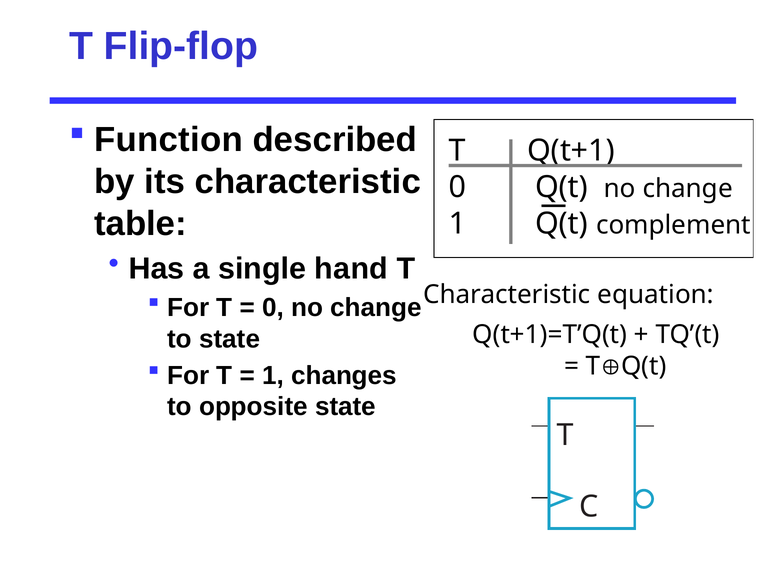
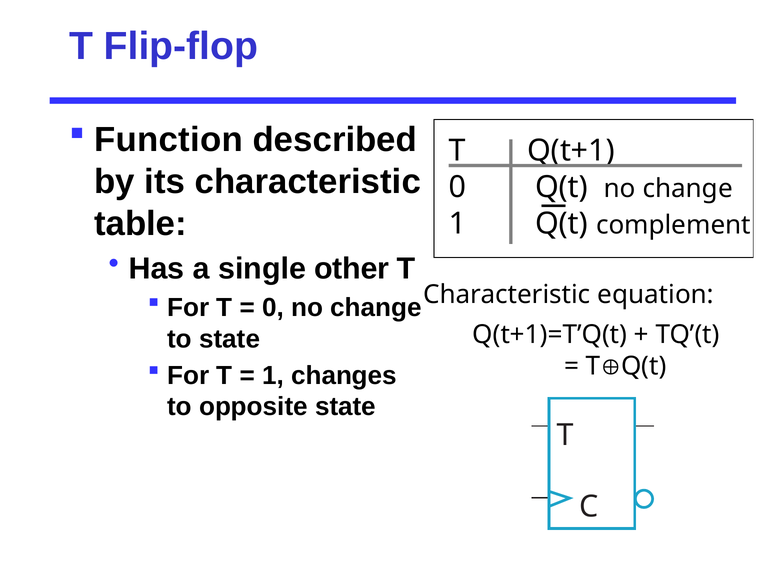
hand: hand -> other
